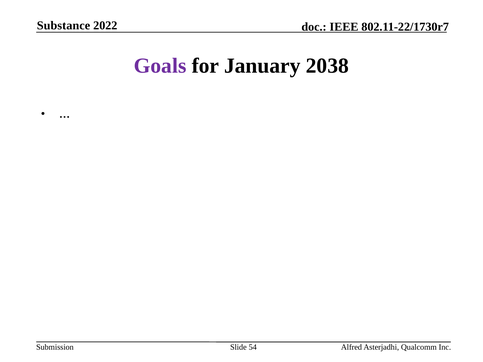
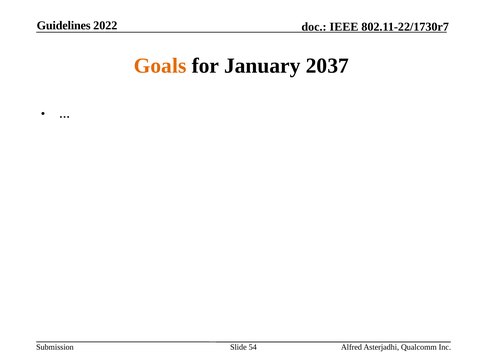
Substance: Substance -> Guidelines
Goals colour: purple -> orange
2038: 2038 -> 2037
